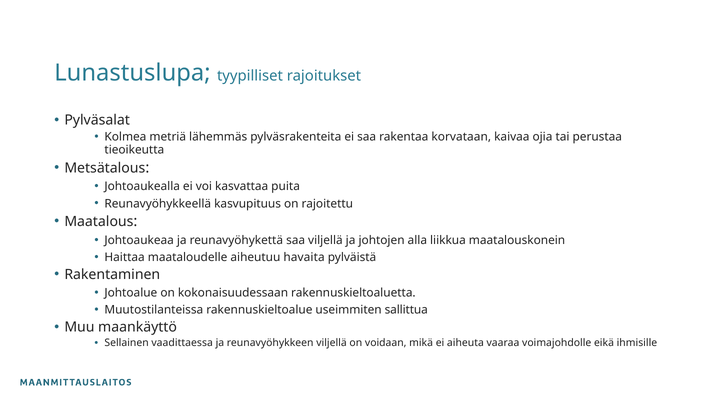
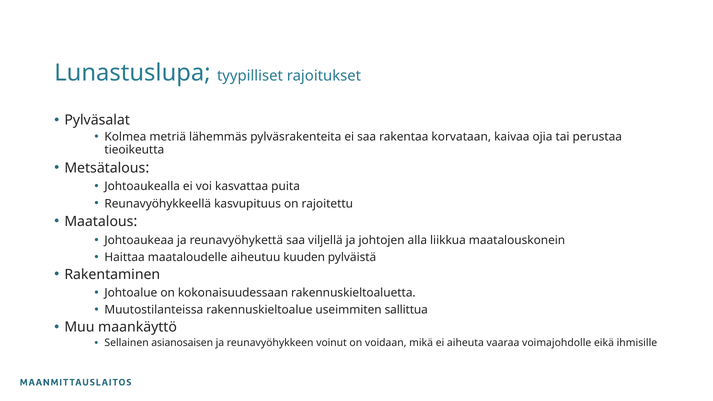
havaita: havaita -> kuuden
vaadittaessa: vaadittaessa -> asianosaisen
reunavyöhykkeen viljellä: viljellä -> voinut
